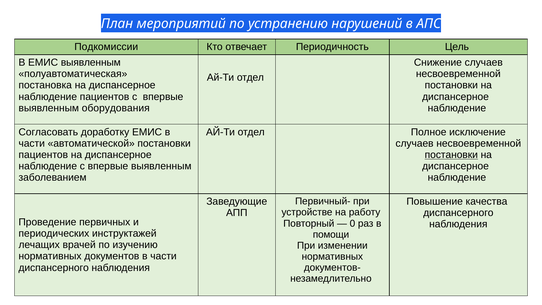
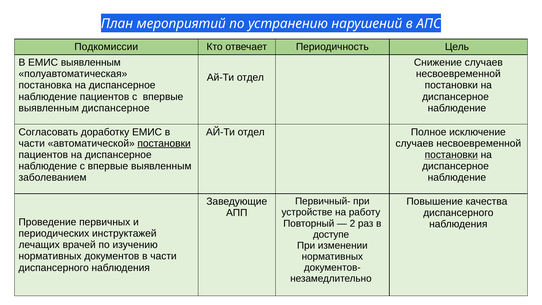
выявленным оборудования: оборудования -> диспансерное
постановки at (164, 143) underline: none -> present
0: 0 -> 2
помощи: помощи -> доступе
